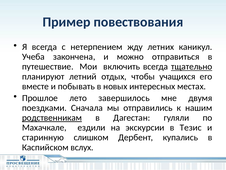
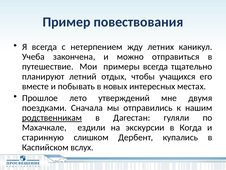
включить: включить -> примеры
тщательно underline: present -> none
завершилось: завершилось -> утверждений
Тезис: Тезис -> Когда
